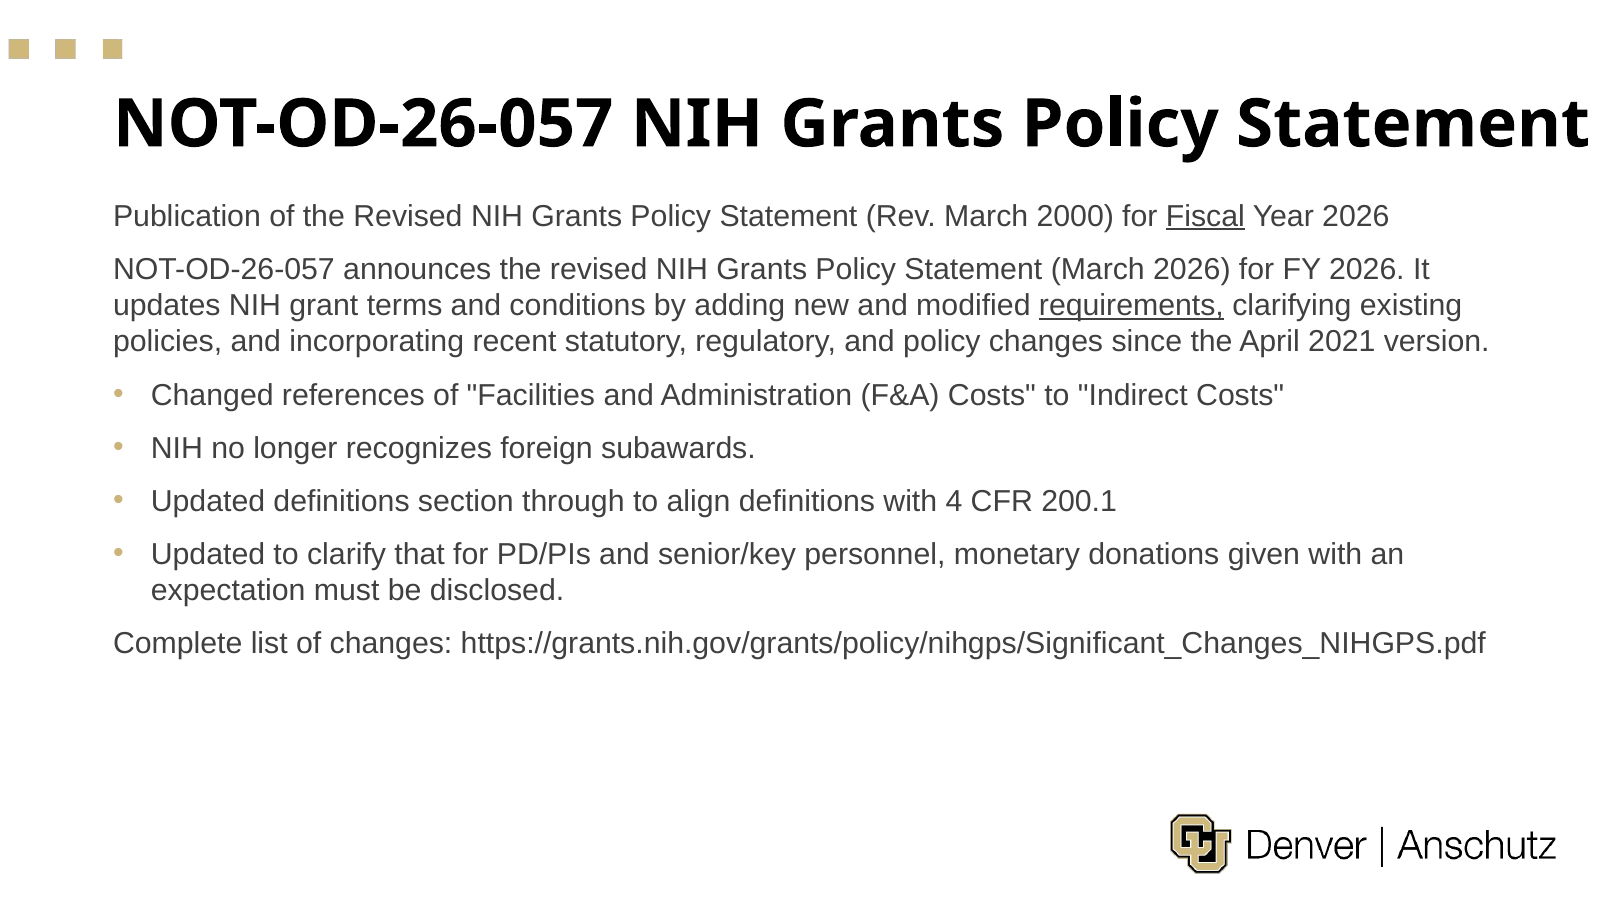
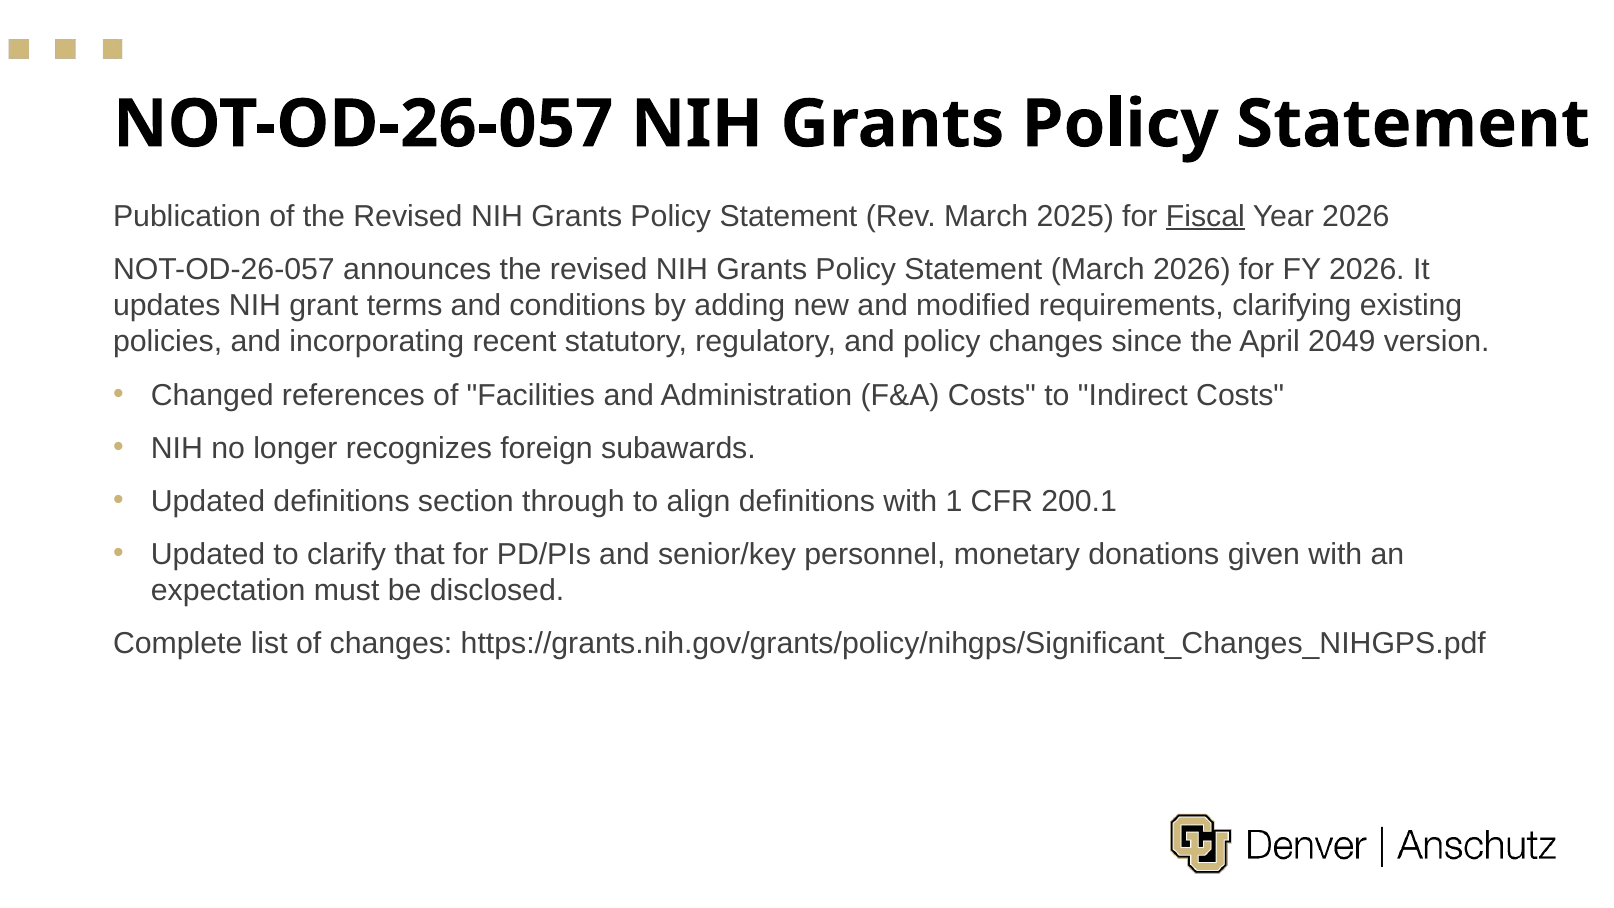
2000: 2000 -> 2025
requirements underline: present -> none
2021: 2021 -> 2049
4: 4 -> 1
